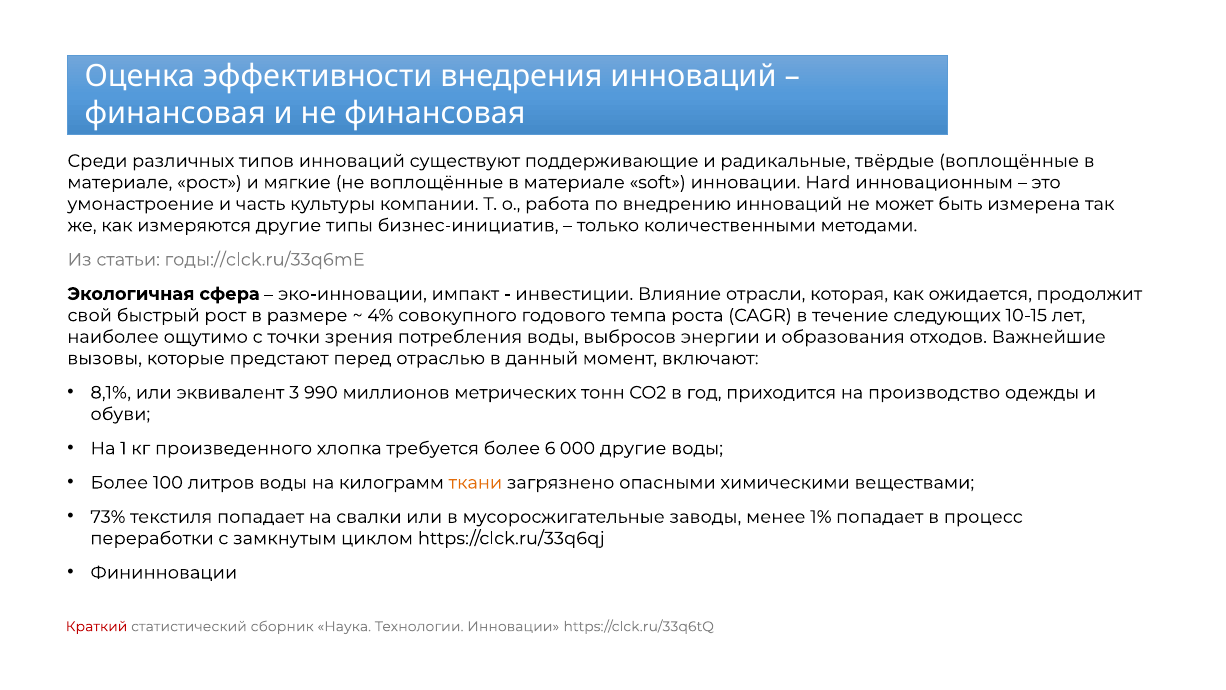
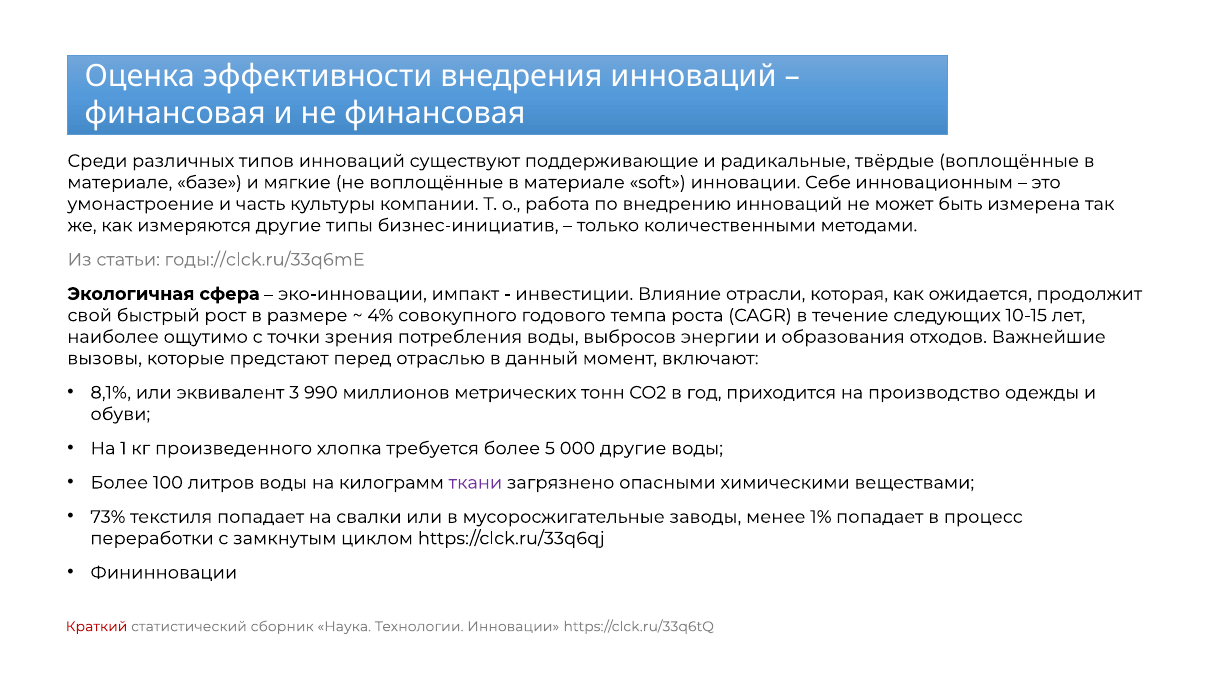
материале рост: рост -> базе
Hard: Hard -> Себе
6: 6 -> 5
ткани colour: orange -> purple
